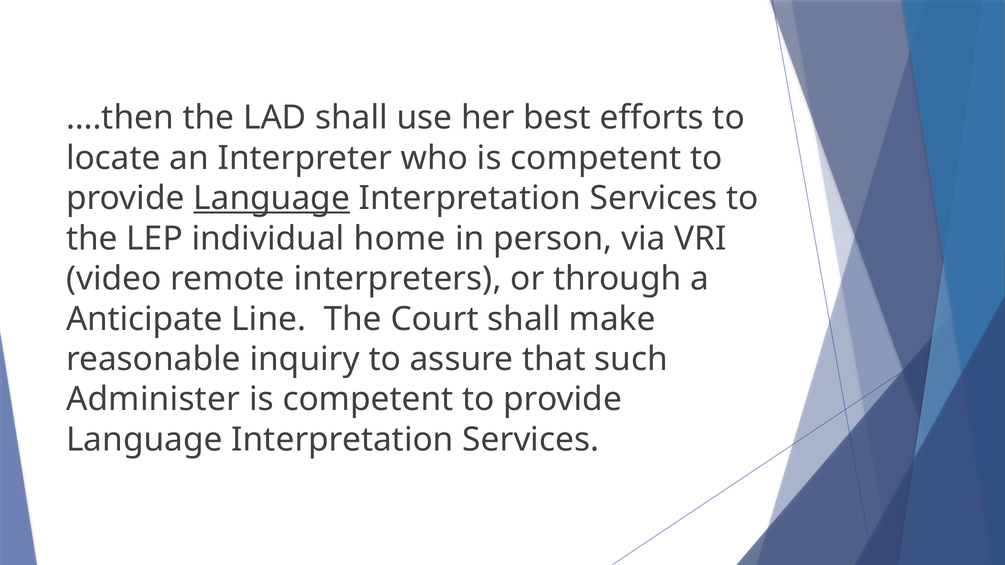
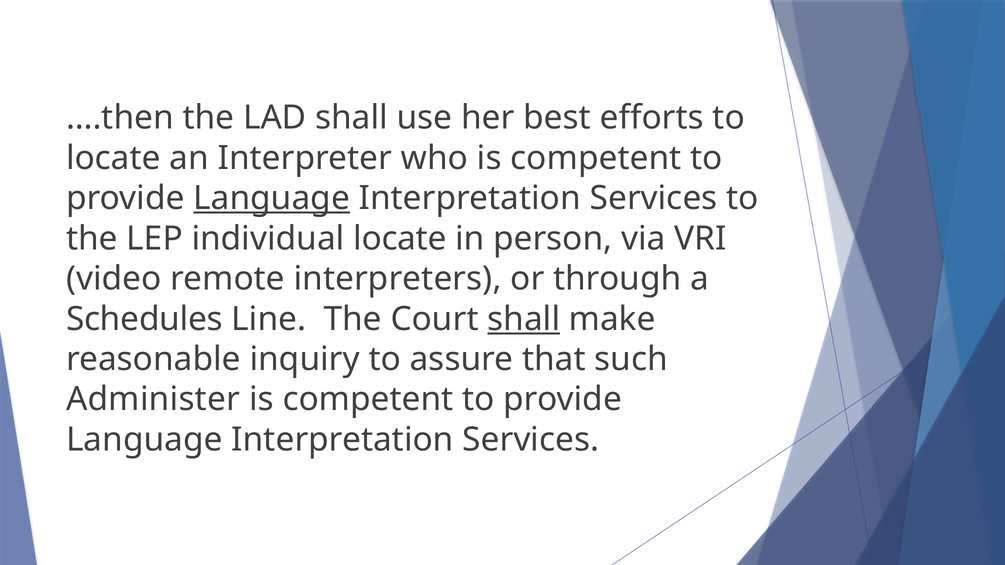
individual home: home -> locate
Anticipate: Anticipate -> Schedules
shall at (524, 319) underline: none -> present
